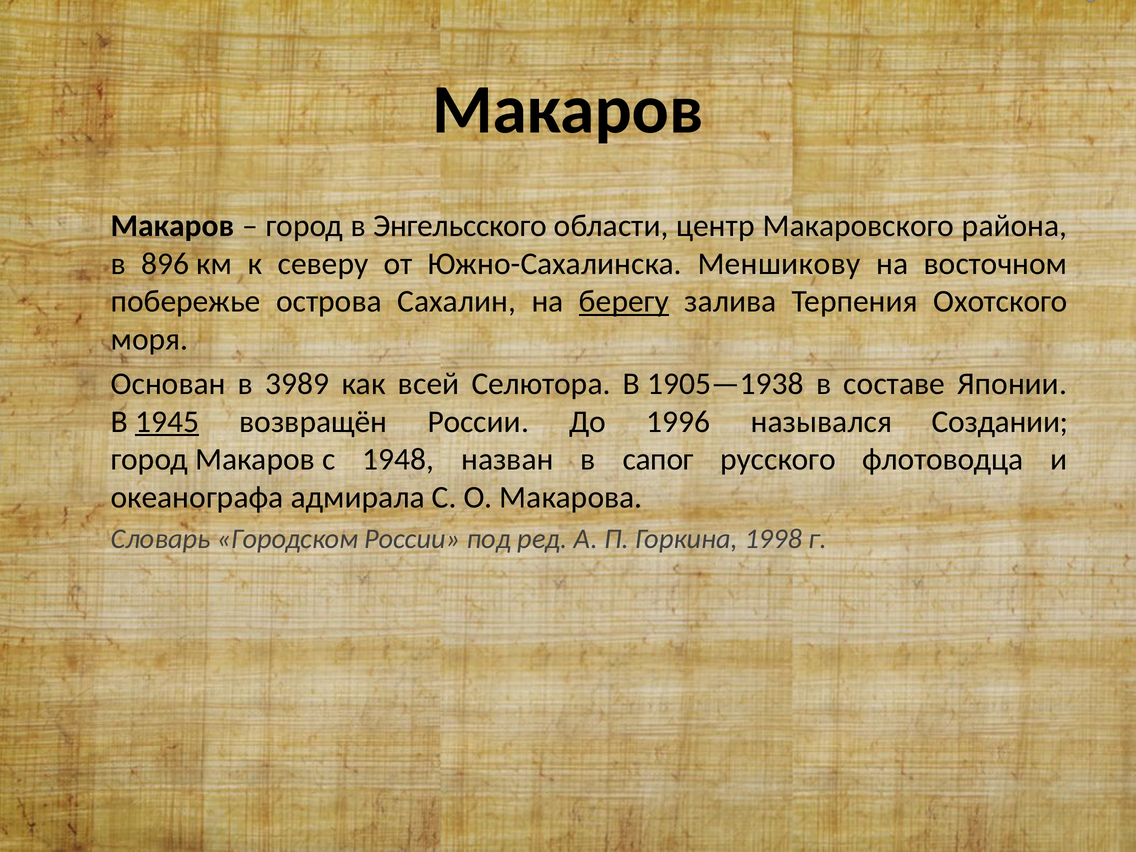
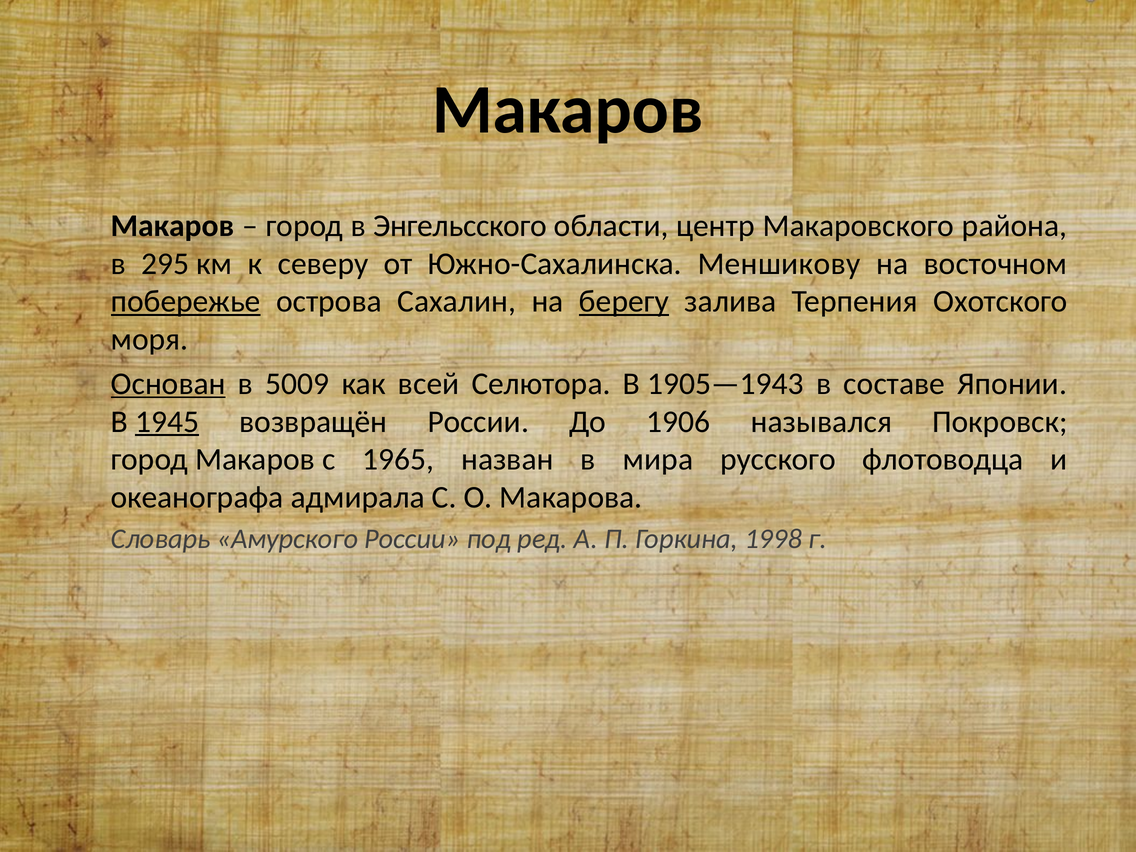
896: 896 -> 295
побережье underline: none -> present
Основан underline: none -> present
3989: 3989 -> 5009
1905—1938: 1905—1938 -> 1905—1943
1996: 1996 -> 1906
Создании: Создании -> Покровск
1948: 1948 -> 1965
сапог: сапог -> мира
Городском: Городском -> Амурского
